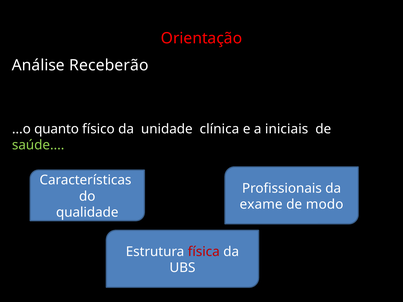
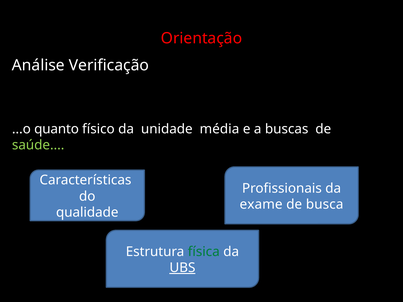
Receberão: Receberão -> Verificação
clínica: clínica -> média
iniciais: iniciais -> buscas
modo: modo -> busca
física colour: red -> green
UBS underline: none -> present
